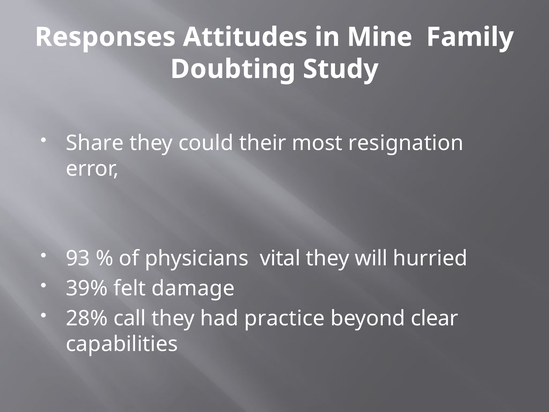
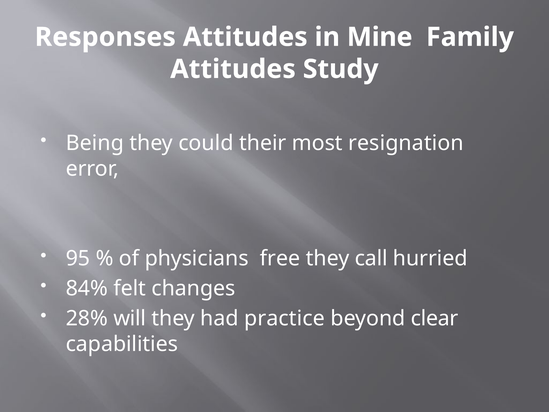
Doubting at (233, 69): Doubting -> Attitudes
Share: Share -> Being
93: 93 -> 95
vital: vital -> free
will: will -> call
39%: 39% -> 84%
damage: damage -> changes
call: call -> will
